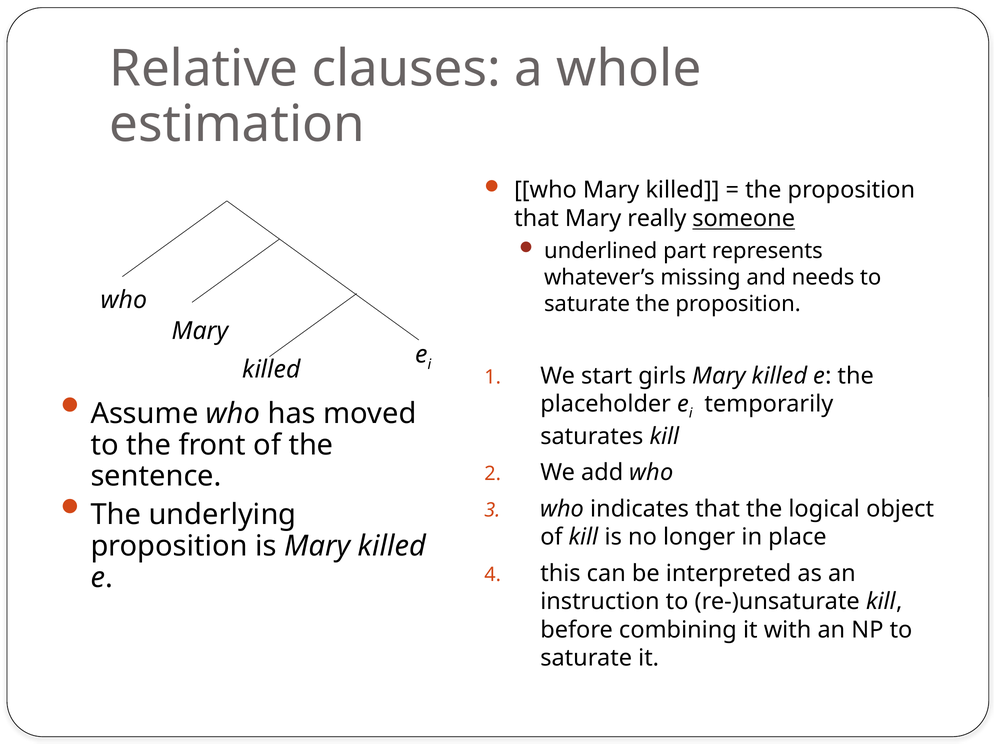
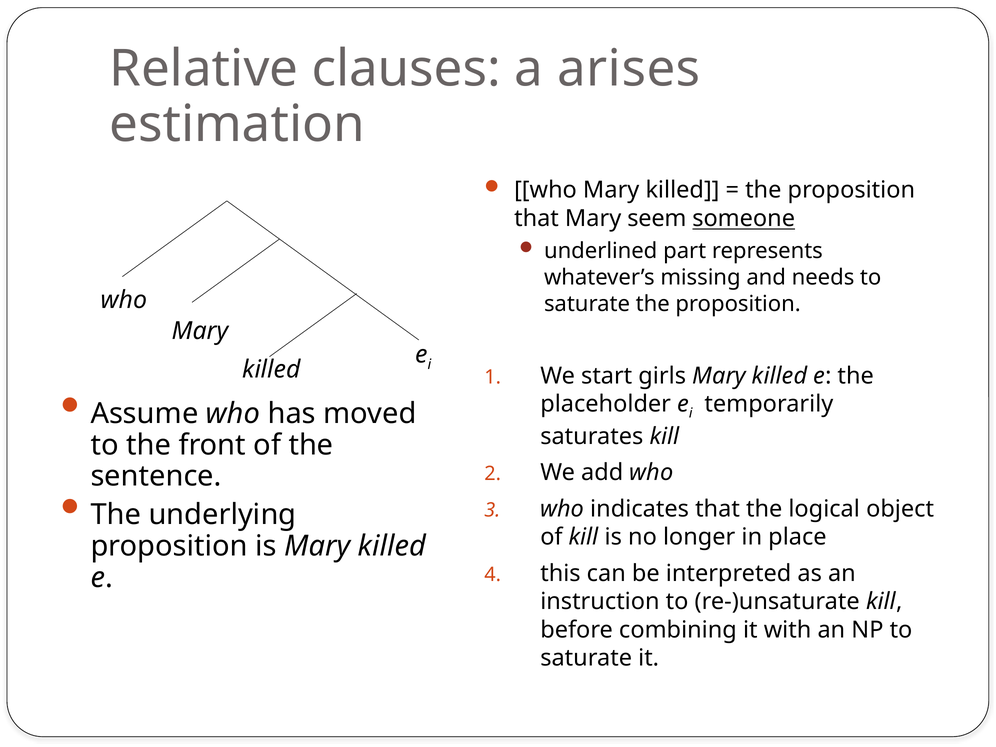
whole: whole -> arises
really: really -> seem
